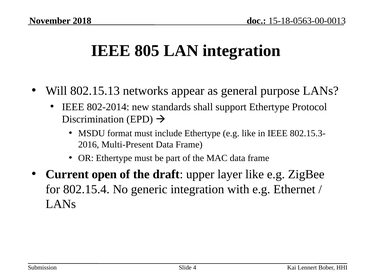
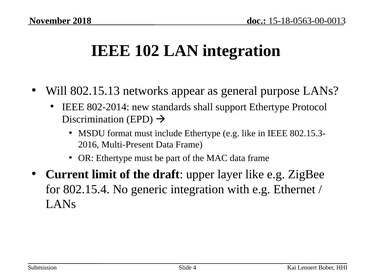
805: 805 -> 102
open: open -> limit
